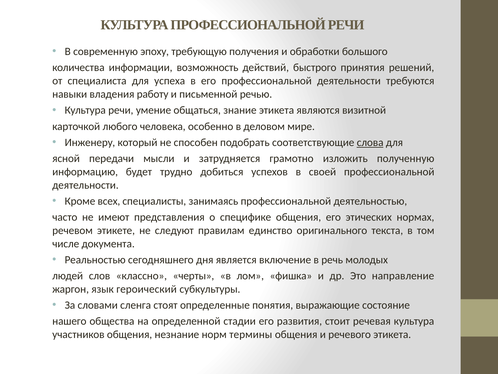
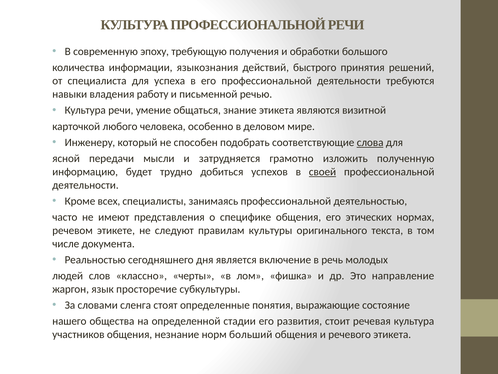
возможность: возможность -> языкознания
своей underline: none -> present
единство: единство -> культуры
героический: героический -> просторечие
термины: термины -> больший
